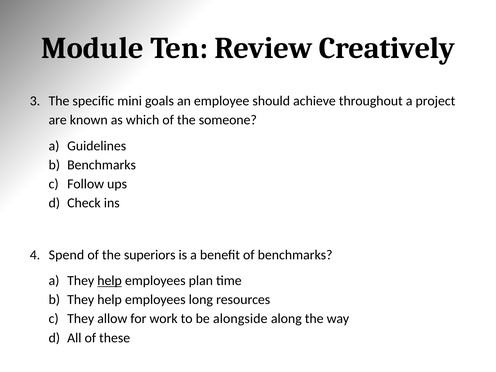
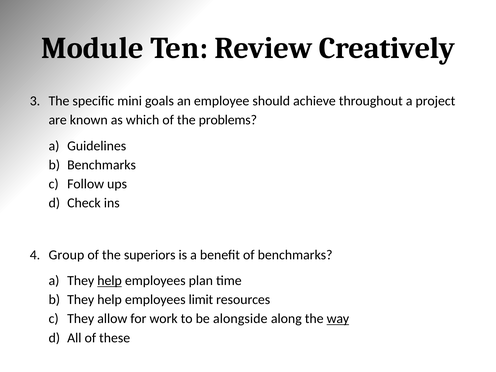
someone: someone -> problems
Spend: Spend -> Group
long: long -> limit
way underline: none -> present
